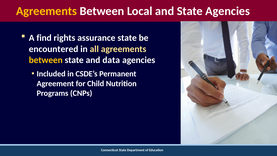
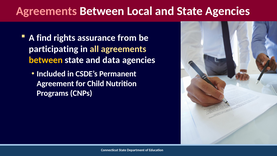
Agreements at (46, 11) colour: yellow -> pink
assurance state: state -> from
encountered: encountered -> participating
